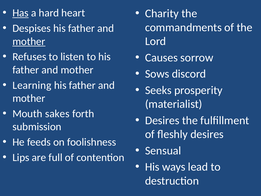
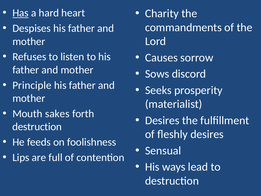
mother at (29, 41) underline: present -> none
Learning: Learning -> Principle
submission at (37, 127): submission -> destruction
